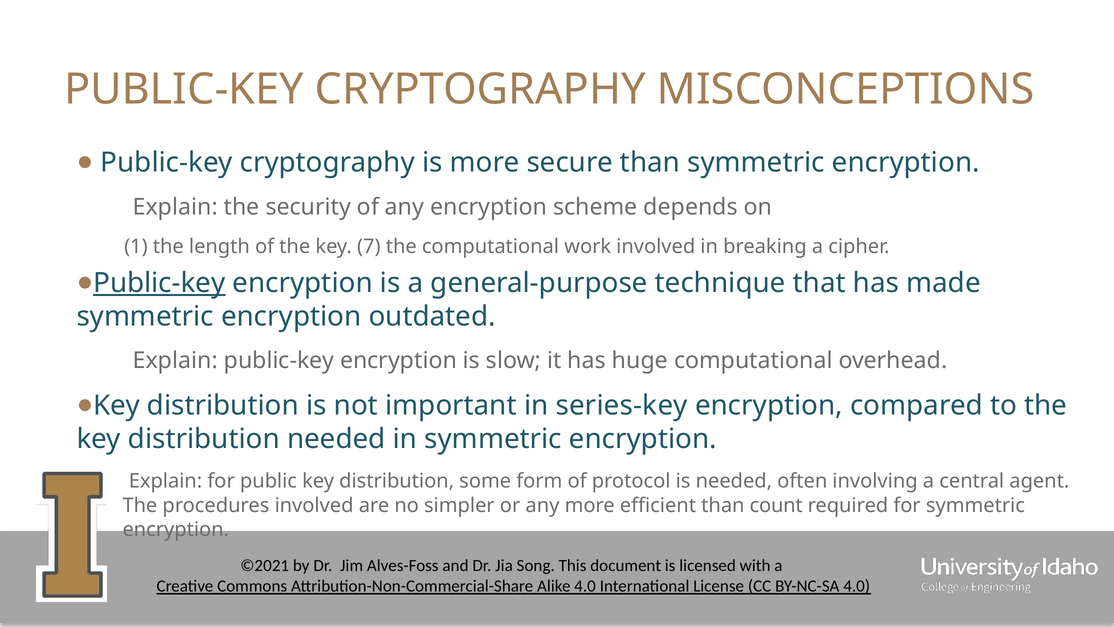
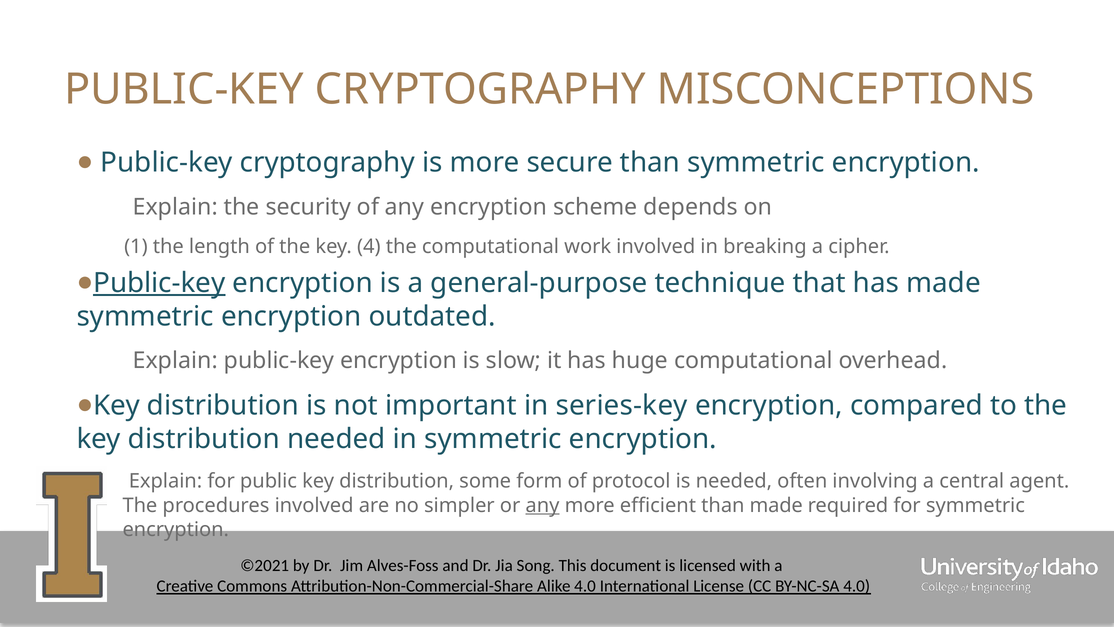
7: 7 -> 4
any at (542, 505) underline: none -> present
than count: count -> made
